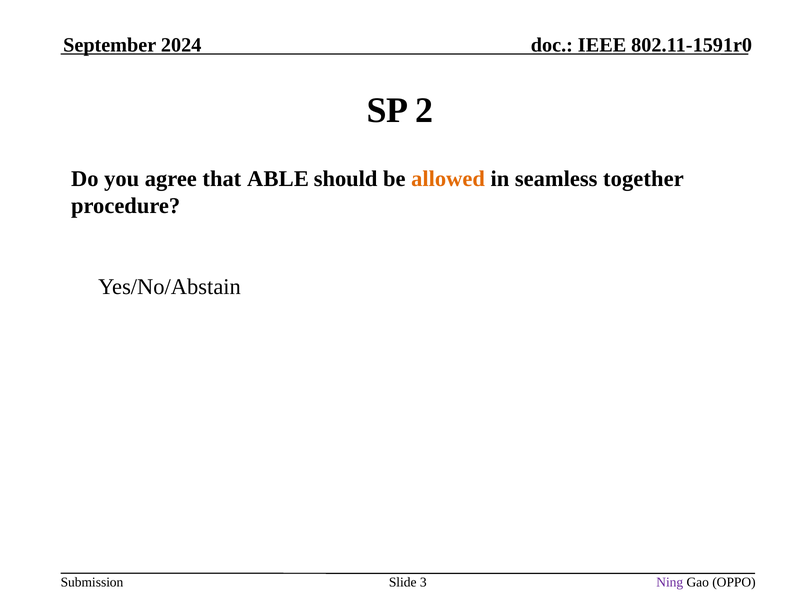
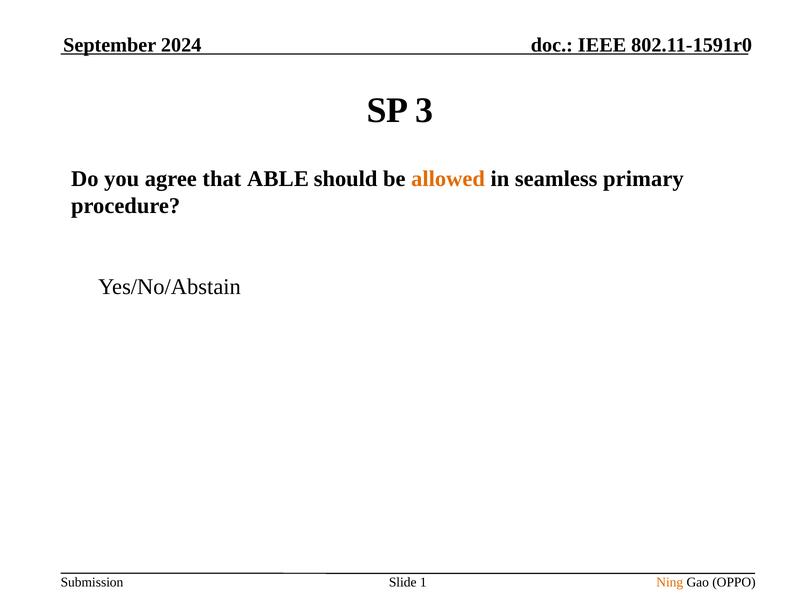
2: 2 -> 3
together: together -> primary
3: 3 -> 1
Ning colour: purple -> orange
